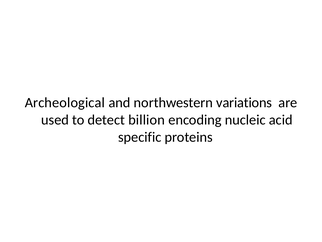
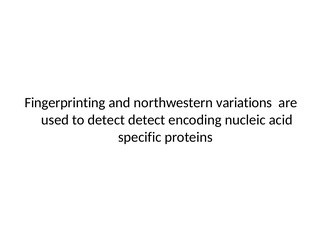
Archeological: Archeological -> Fingerprinting
detect billion: billion -> detect
